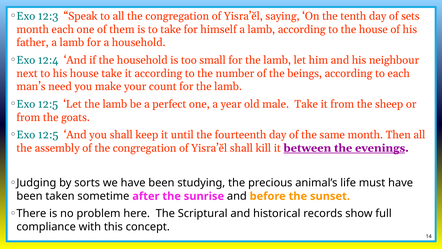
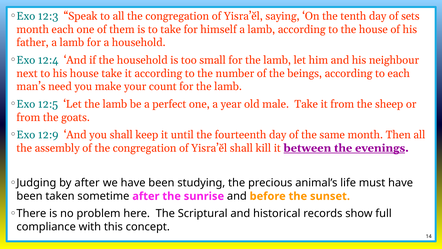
12:5 at (48, 135): 12:5 -> 12:9
by sorts: sorts -> after
